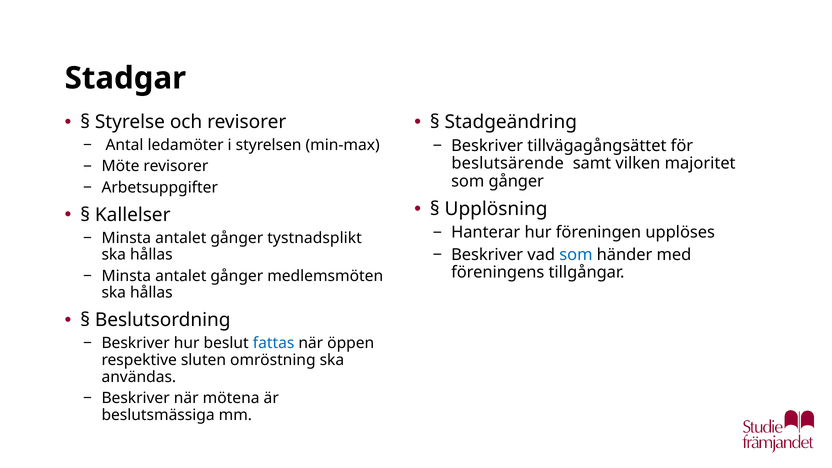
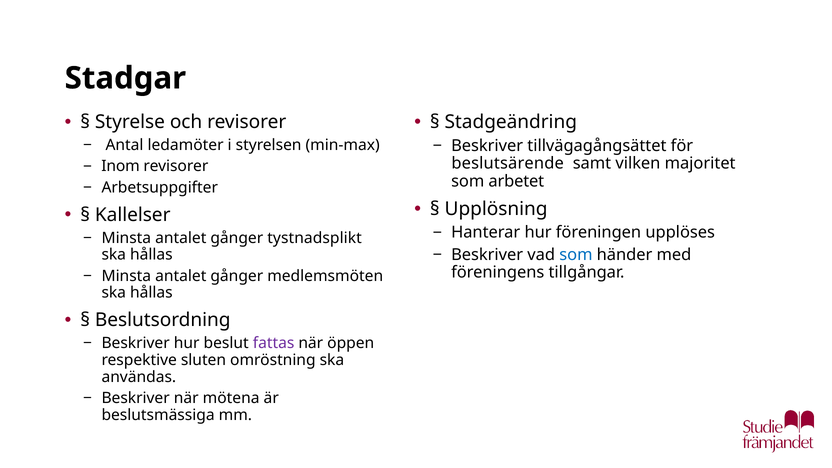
Möte: Möte -> Inom
som gånger: gånger -> arbetet
fattas colour: blue -> purple
